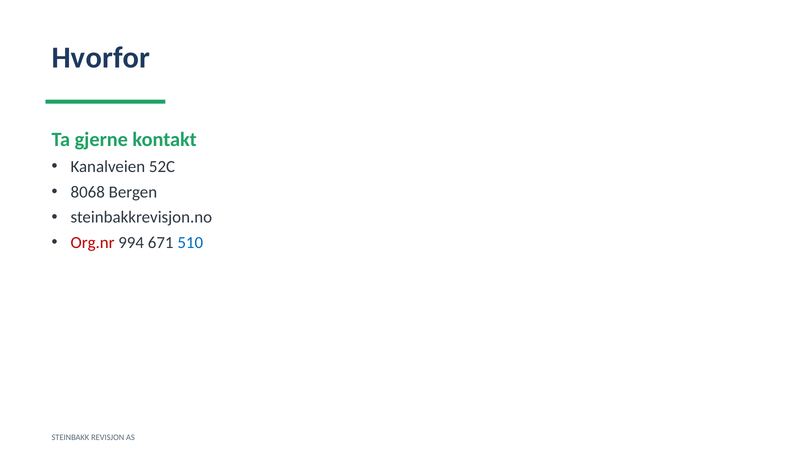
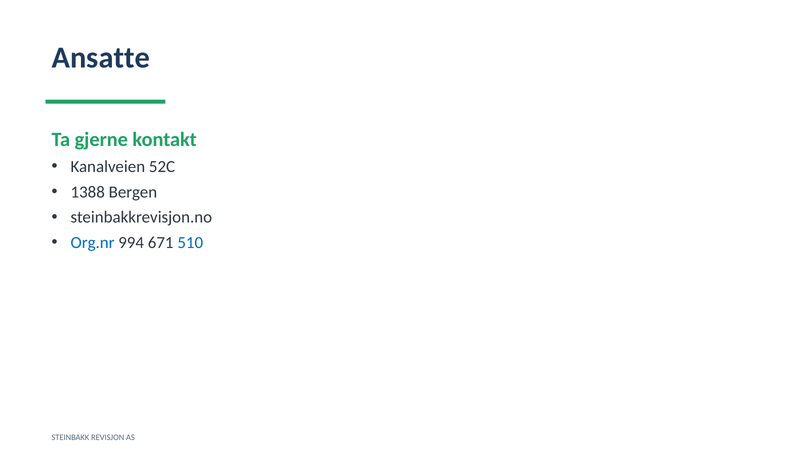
Hvorfor: Hvorfor -> Ansatte
8068: 8068 -> 1388
Org.nr colour: red -> blue
